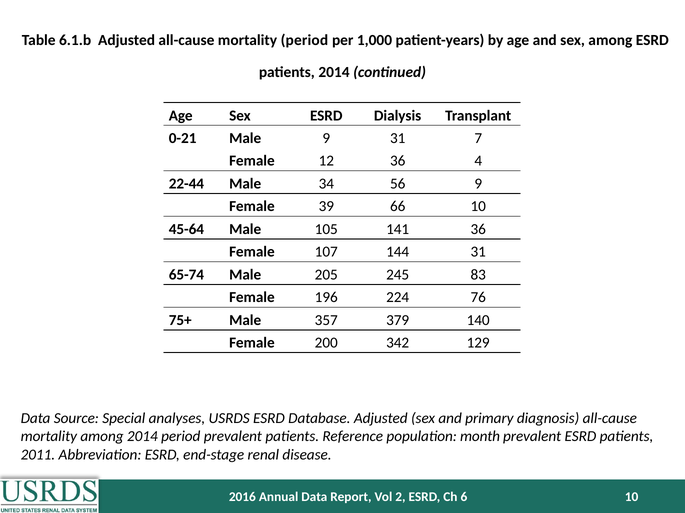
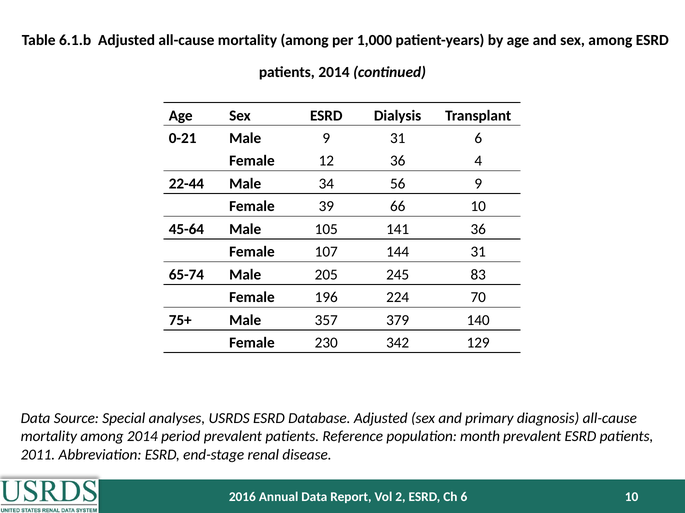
Adjusted all-cause mortality period: period -> among
31 7: 7 -> 6
76: 76 -> 70
200: 200 -> 230
